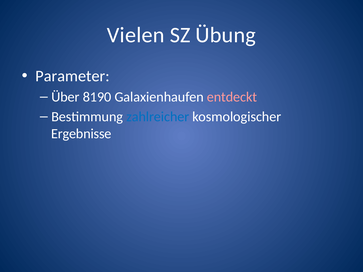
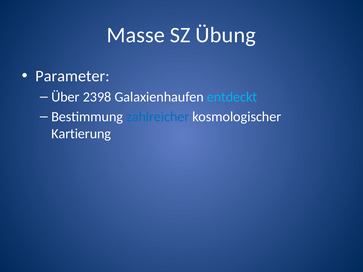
Vielen: Vielen -> Masse
8190: 8190 -> 2398
entdeckt colour: pink -> light blue
Ergebnisse: Ergebnisse -> Kartierung
